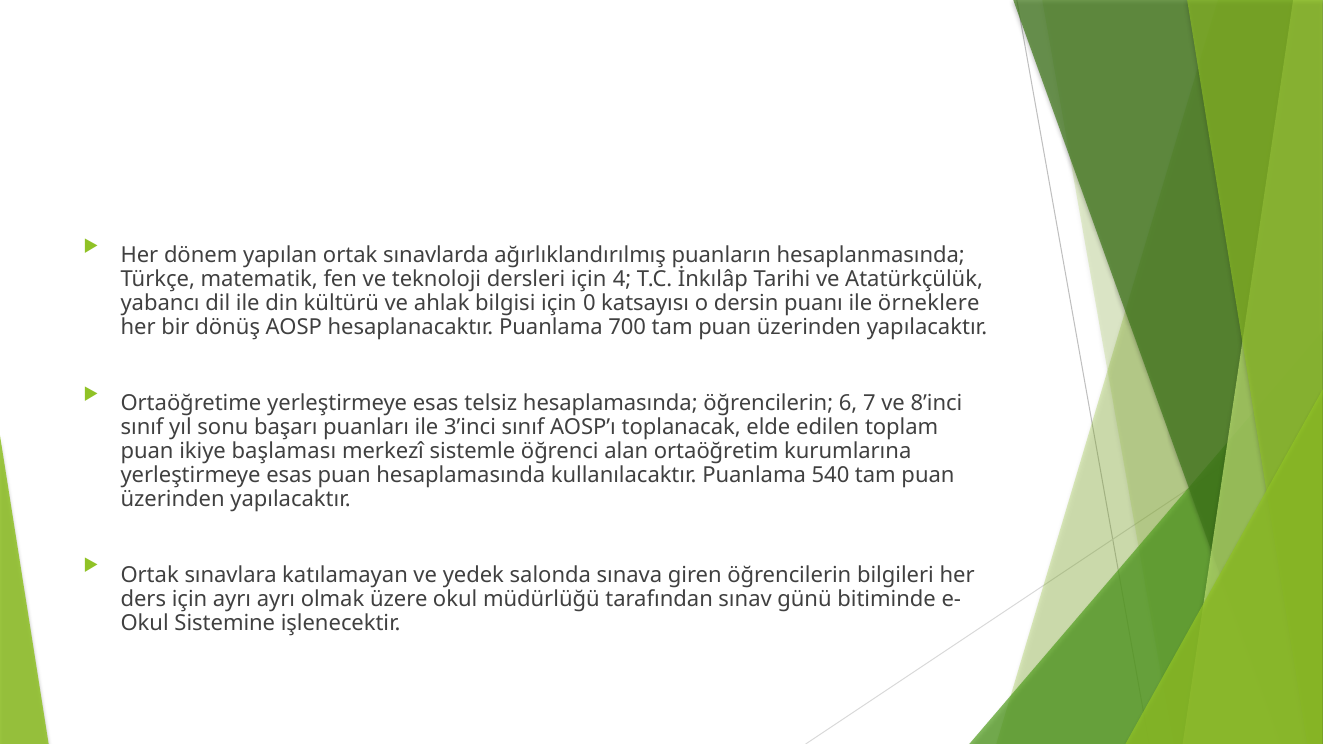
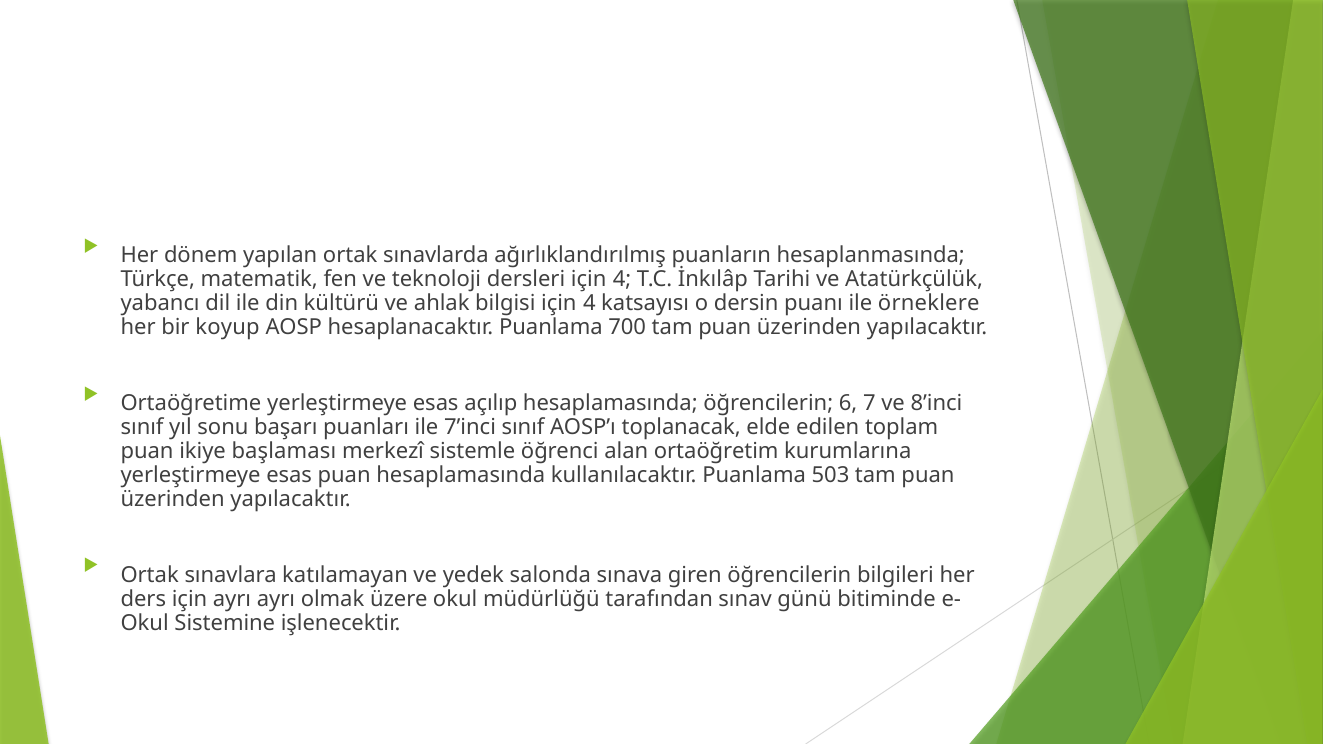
bilgisi için 0: 0 -> 4
dönüş: dönüş -> koyup
telsiz: telsiz -> açılıp
3’inci: 3’inci -> 7’inci
540: 540 -> 503
